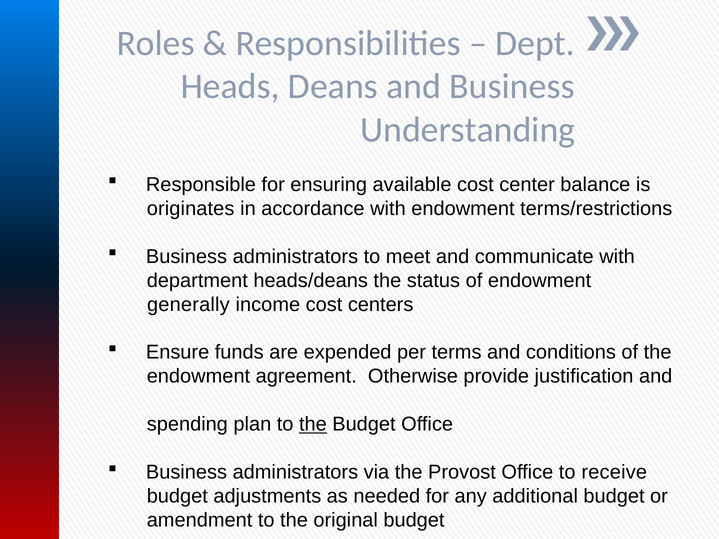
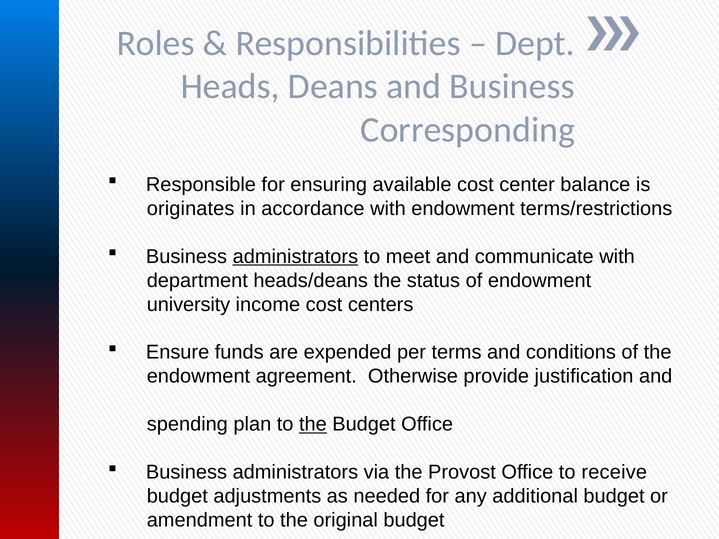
Understanding: Understanding -> Corresponding
administrators at (295, 257) underline: none -> present
generally: generally -> university
